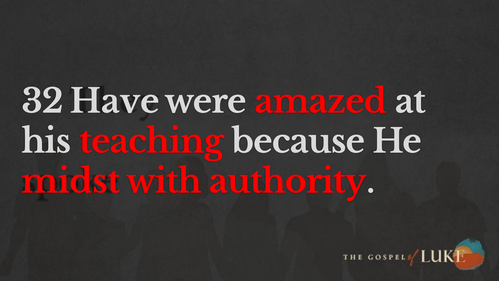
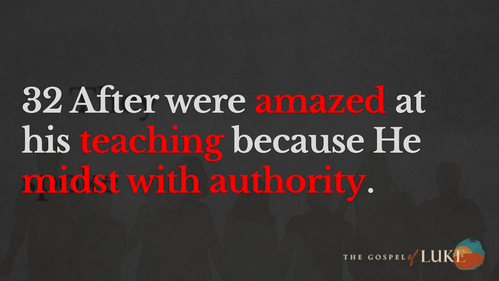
Have: Have -> After
